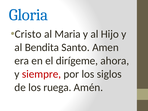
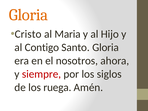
Gloria at (28, 15) colour: blue -> orange
Bendita: Bendita -> Contigo
Santo Amen: Amen -> Gloria
dirígeme: dirígeme -> nosotros
